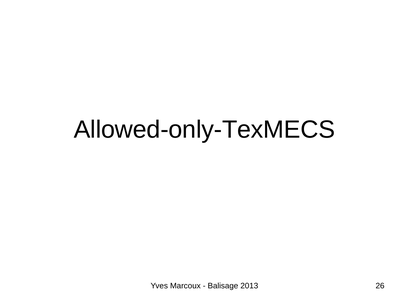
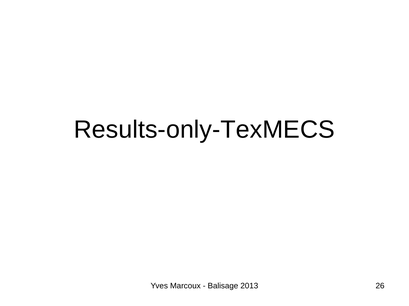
Allowed-only-TexMECS: Allowed-only-TexMECS -> Results-only-TexMECS
